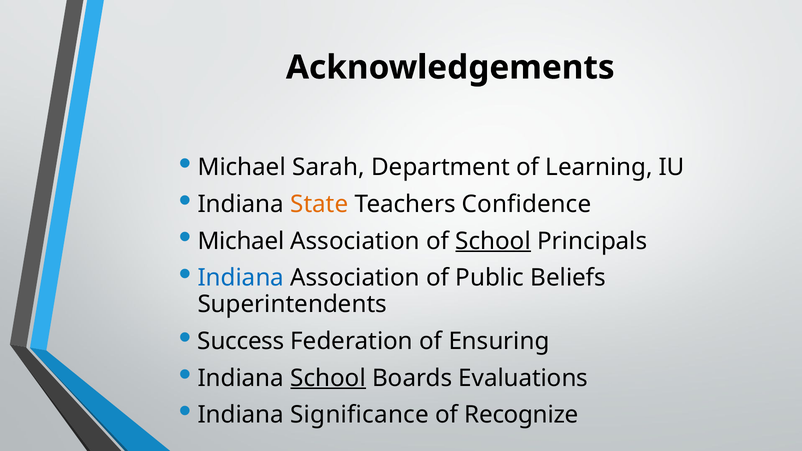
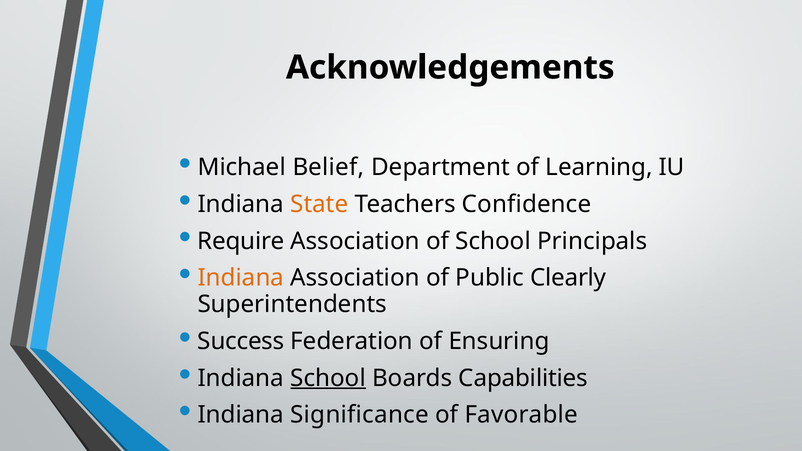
Sarah: Sarah -> Belief
Michael at (241, 241): Michael -> Require
School at (493, 241) underline: present -> none
Indiana at (241, 278) colour: blue -> orange
Beliefs: Beliefs -> Clearly
Evaluations: Evaluations -> Capabilities
Recognize: Recognize -> Favorable
